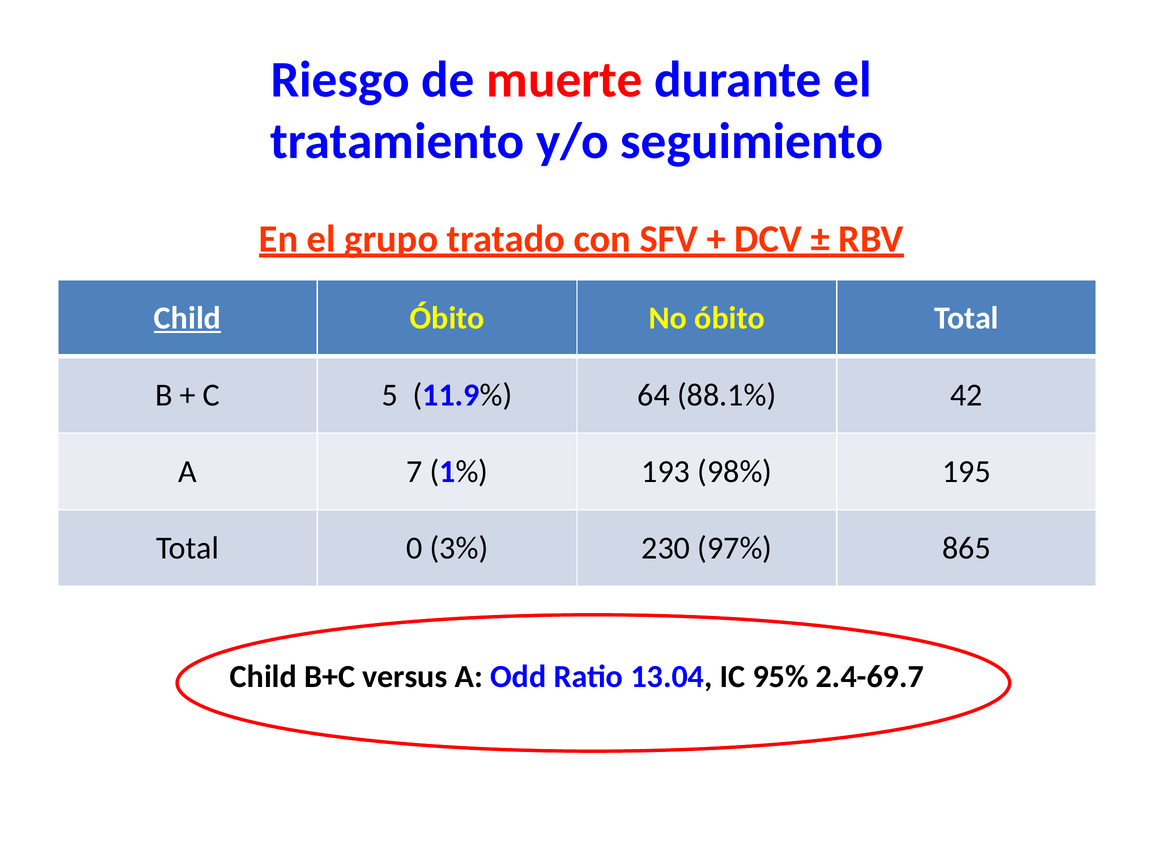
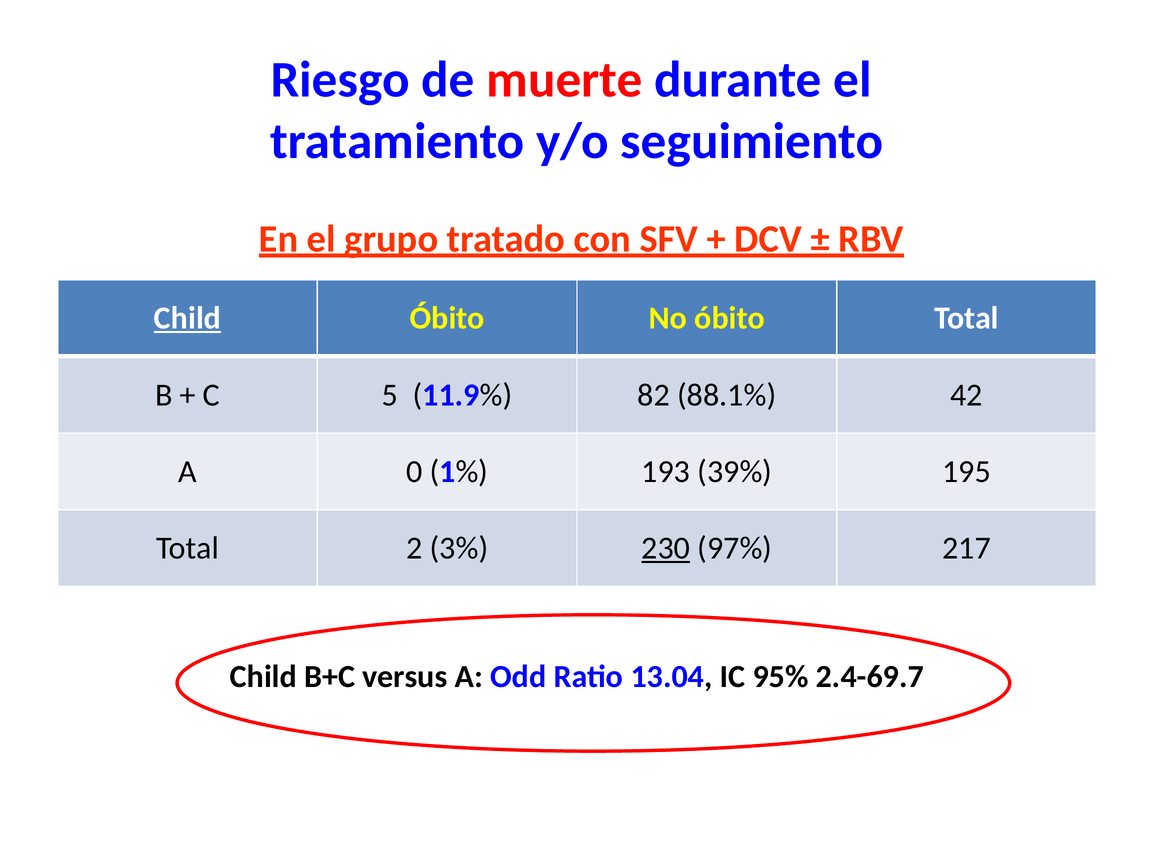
64: 64 -> 82
7: 7 -> 0
98%: 98% -> 39%
0: 0 -> 2
230 underline: none -> present
865: 865 -> 217
